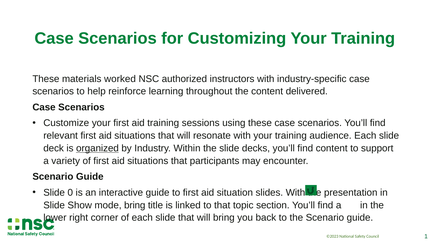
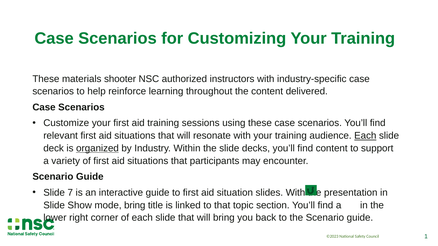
worked: worked -> shooter
Each at (365, 136) underline: none -> present
0: 0 -> 7
